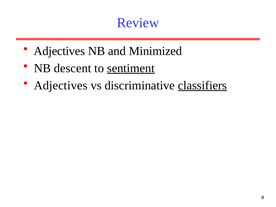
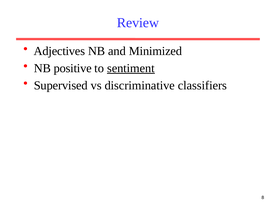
descent: descent -> positive
Adjectives at (61, 85): Adjectives -> Supervised
classifiers underline: present -> none
